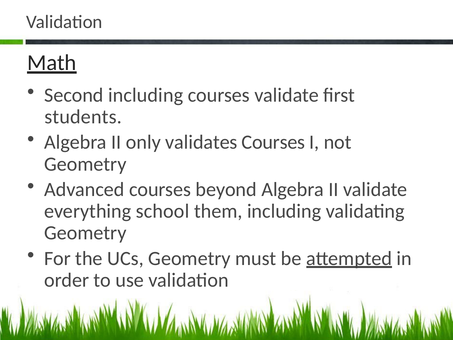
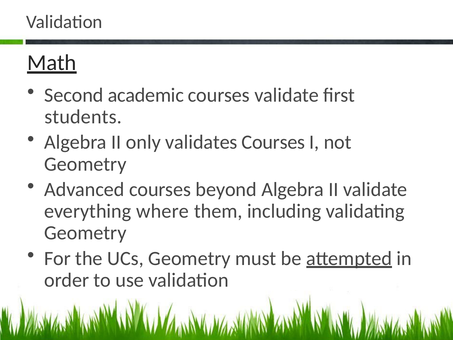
Second including: including -> academic
school: school -> where
